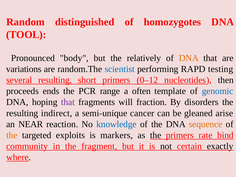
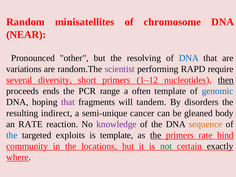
distinguished: distinguished -> minisatellites
homozygotes: homozygotes -> chromosome
TOOL: TOOL -> NEAR
body: body -> other
relatively: relatively -> resolving
DNA at (189, 58) colour: orange -> blue
scientist colour: blue -> purple
testing: testing -> require
several resulting: resulting -> diversity
0–12: 0–12 -> 1–12
then underline: none -> present
fraction: fraction -> tandem
arise: arise -> body
an NEAR: NEAR -> RATE
knowledge colour: blue -> purple
the at (12, 135) colour: orange -> blue
is markers: markers -> template
fragment: fragment -> locations
not colour: black -> green
